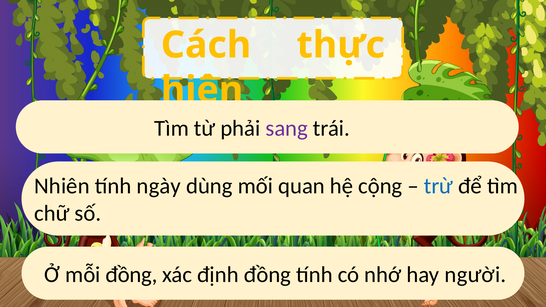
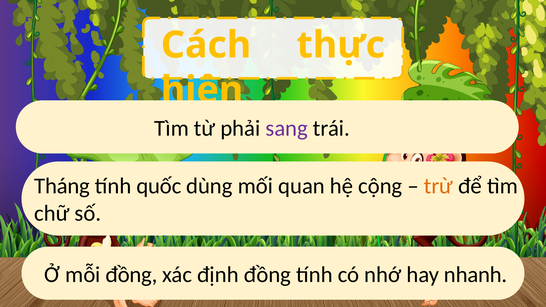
Nhiên: Nhiên -> Tháng
ngày: ngày -> quốc
trừ colour: blue -> orange
người: người -> nhanh
